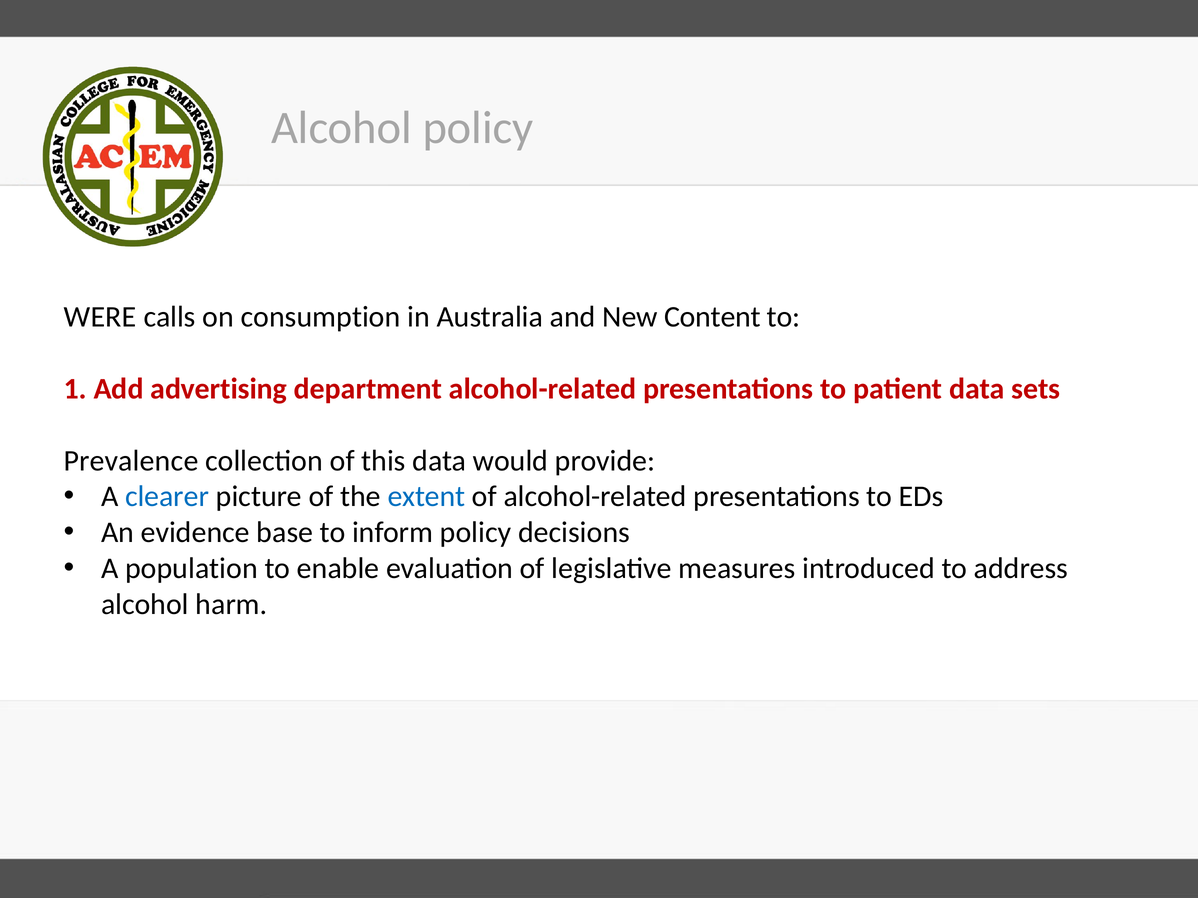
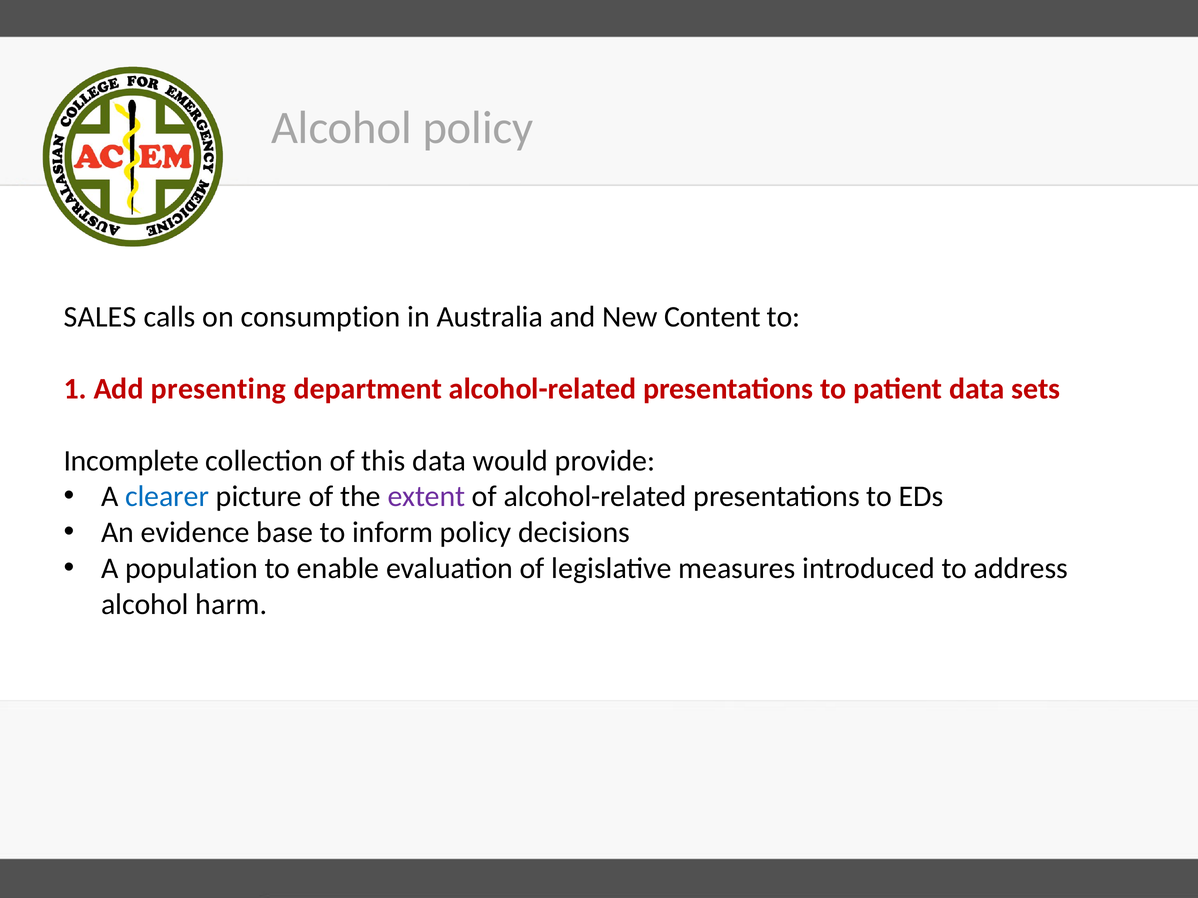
WERE: WERE -> SALES
advertising: advertising -> presenting
Prevalence: Prevalence -> Incomplete
extent colour: blue -> purple
